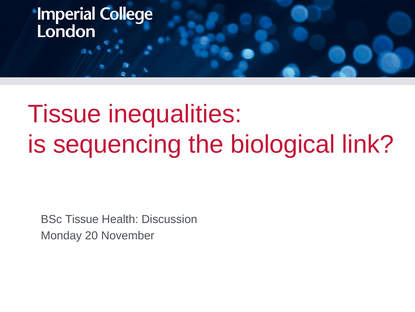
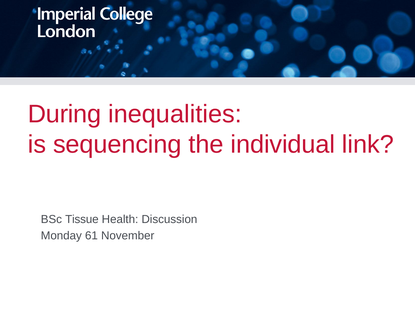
Tissue at (65, 114): Tissue -> During
biological: biological -> individual
20: 20 -> 61
